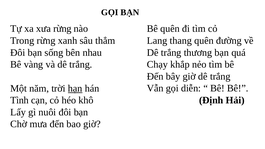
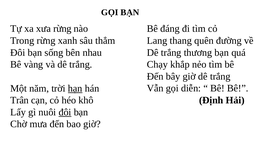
Bê quên: quên -> đáng
Tình: Tình -> Trân
đôi at (65, 112) underline: none -> present
